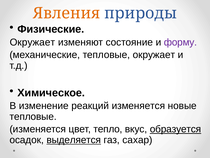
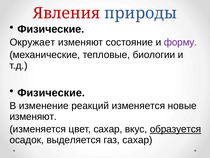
Явления colour: orange -> red
тепловые окружает: окружает -> биологии
Химическое at (51, 93): Химическое -> Физические
тепловые at (33, 116): тепловые -> изменяют
цвет тепло: тепло -> сахар
выделяется underline: present -> none
